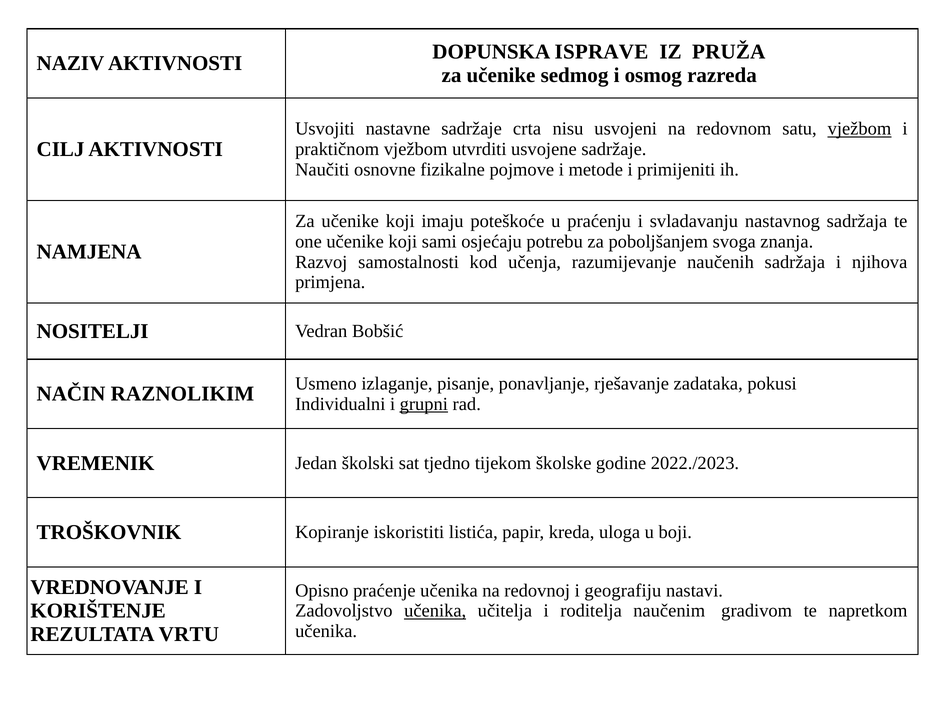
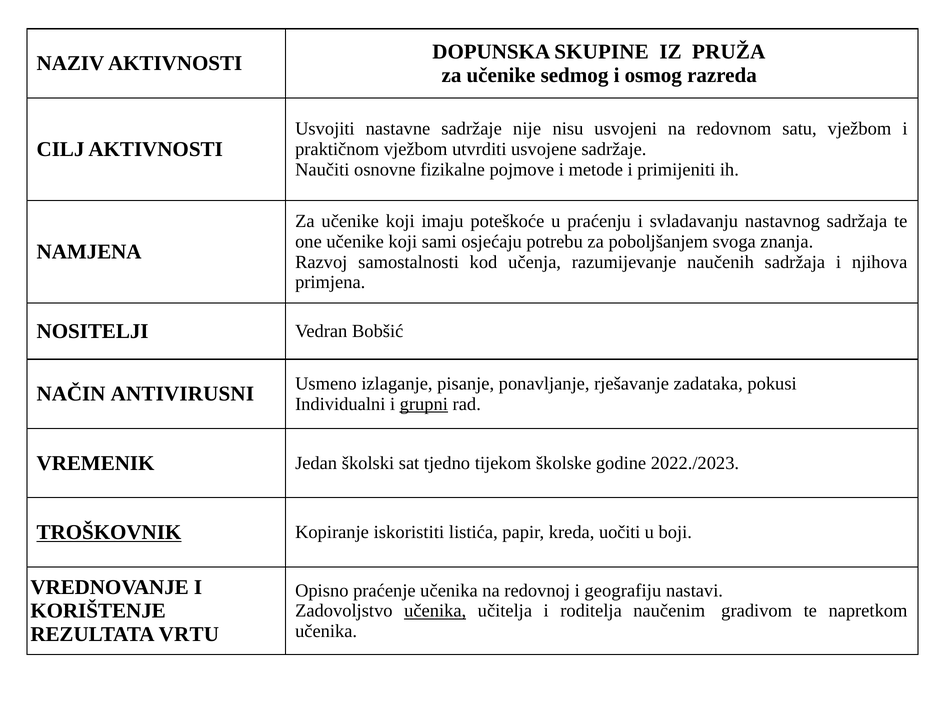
ISPRAVE: ISPRAVE -> SKUPINE
crta: crta -> nije
vježbom at (859, 129) underline: present -> none
RAZNOLIKIM: RAZNOLIKIM -> ANTIVIRUSNI
TROŠKOVNIK underline: none -> present
uloga: uloga -> uočiti
